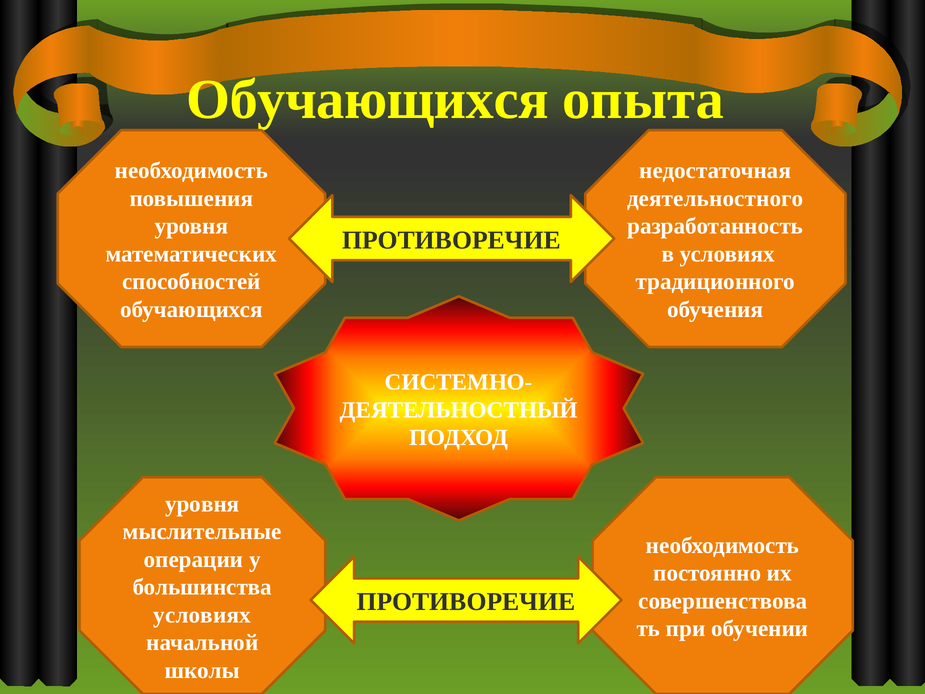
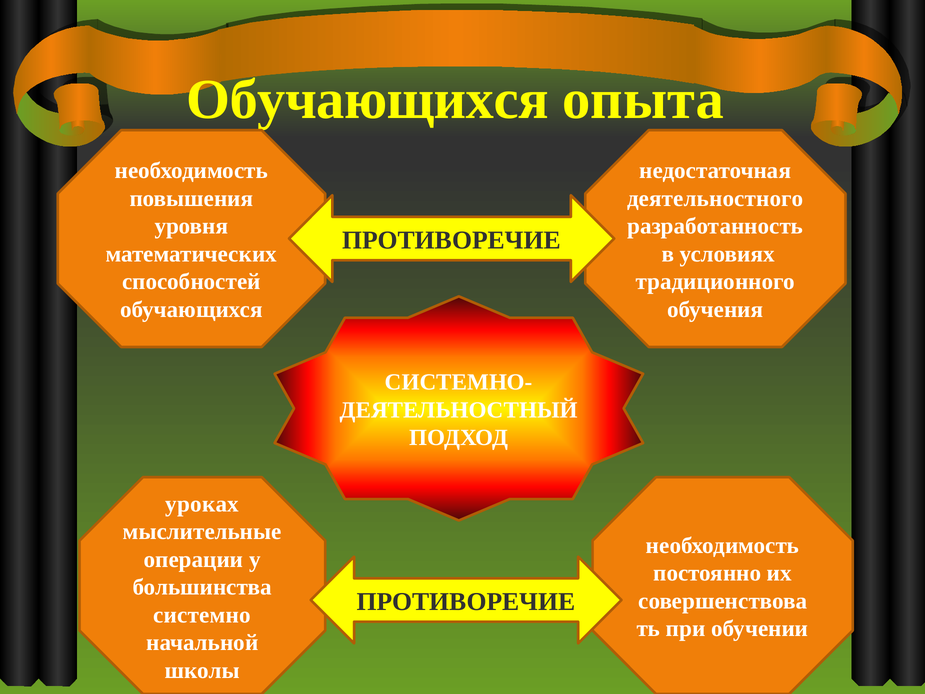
уровня at (202, 504): уровня -> уроках
условиях at (202, 615): условиях -> системно
